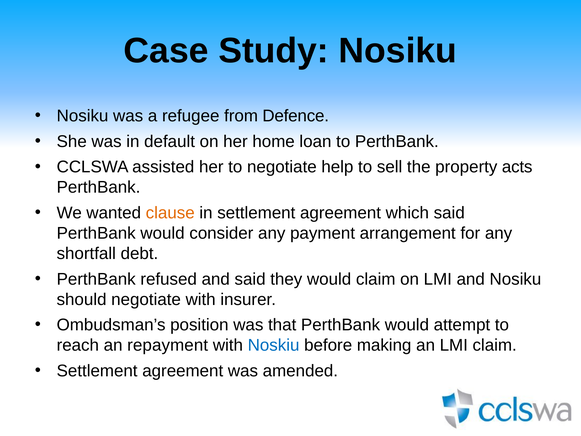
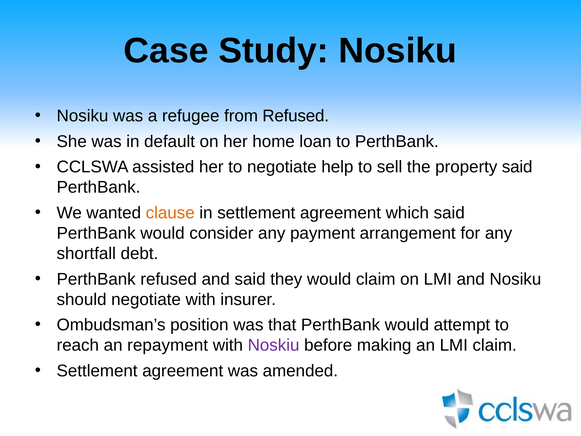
from Defence: Defence -> Refused
property acts: acts -> said
Noskiu colour: blue -> purple
